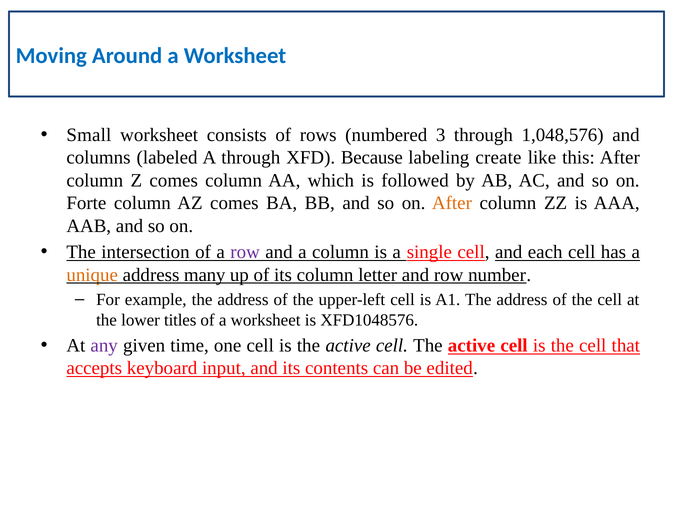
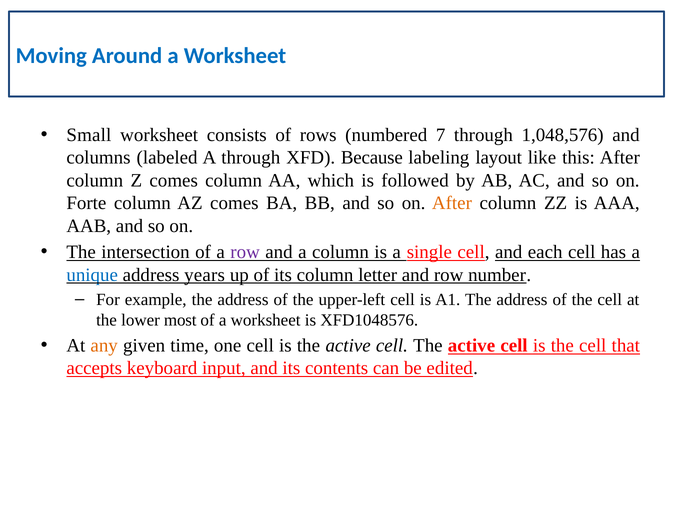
3: 3 -> 7
create: create -> layout
unique colour: orange -> blue
many: many -> years
titles: titles -> most
any colour: purple -> orange
